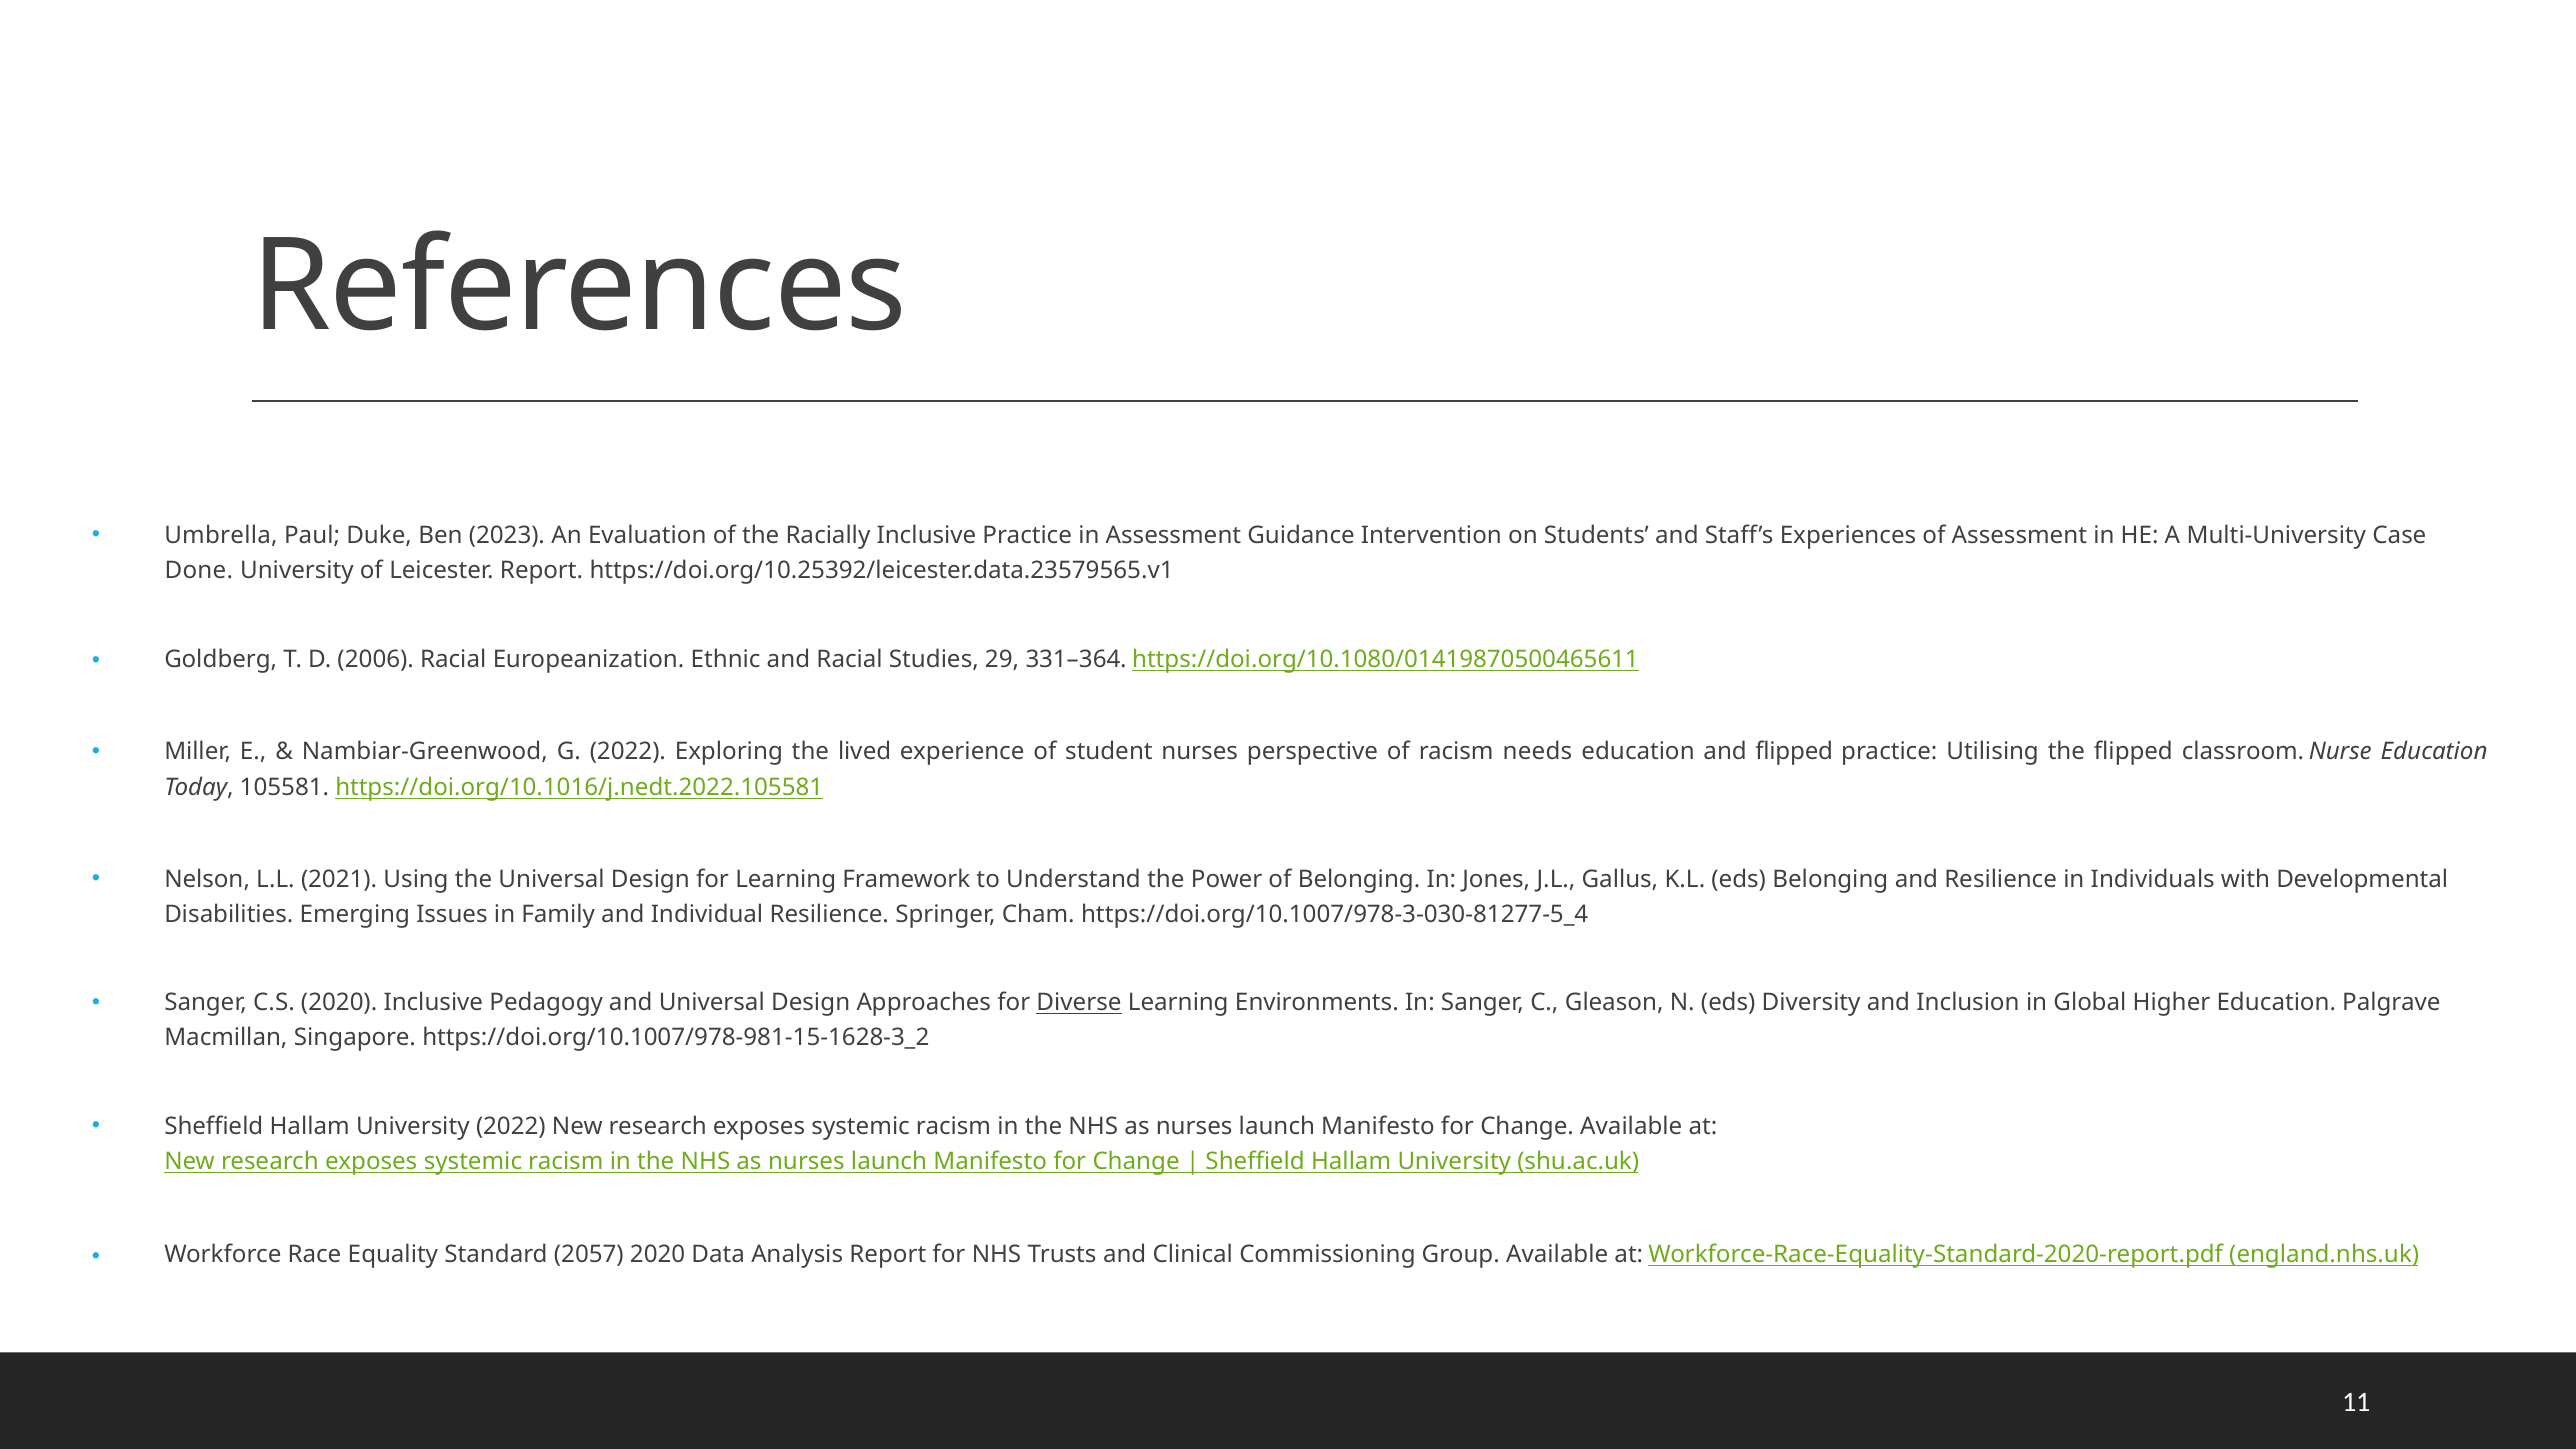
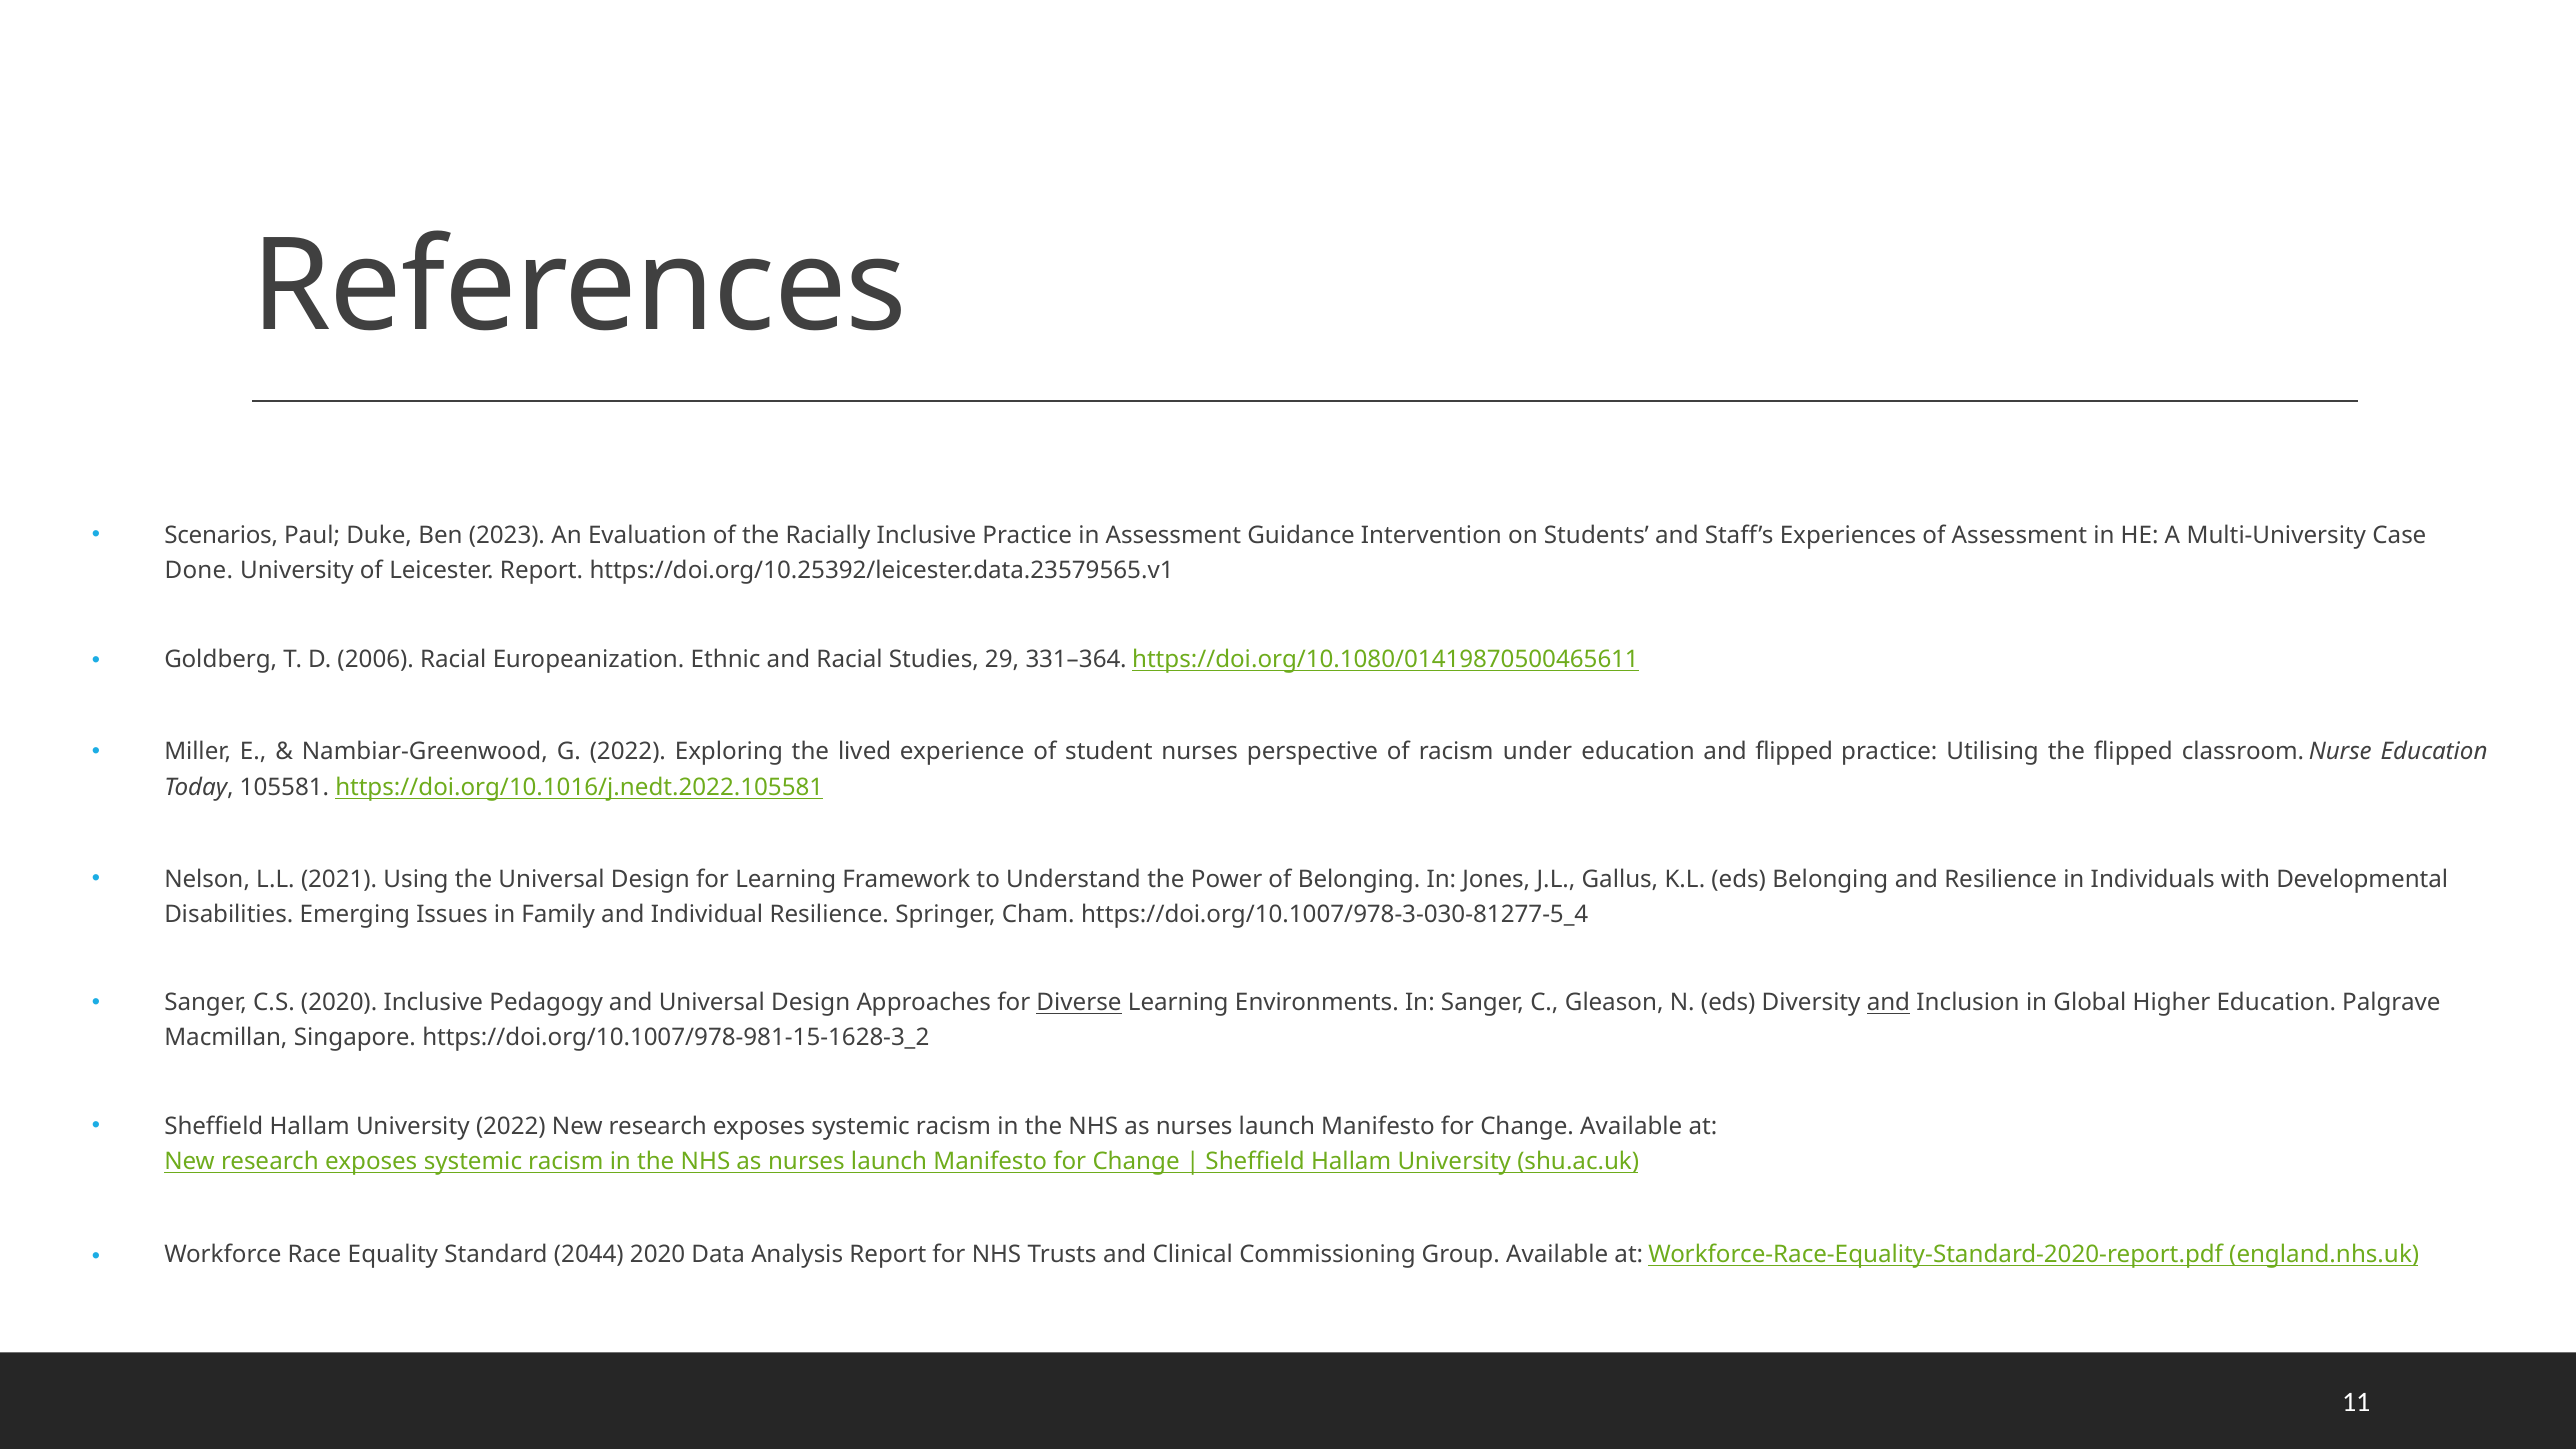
Umbrella: Umbrella -> Scenarios
needs: needs -> under
and at (1888, 1003) underline: none -> present
2057: 2057 -> 2044
